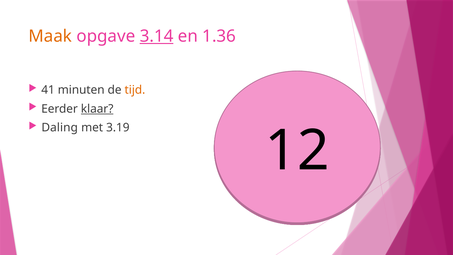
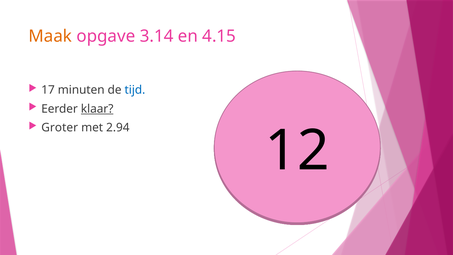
3.14 underline: present -> none
1.36: 1.36 -> 4.15
41: 41 -> 17
tijd colour: orange -> blue
Daling: Daling -> Groter
3.19: 3.19 -> 2.94
